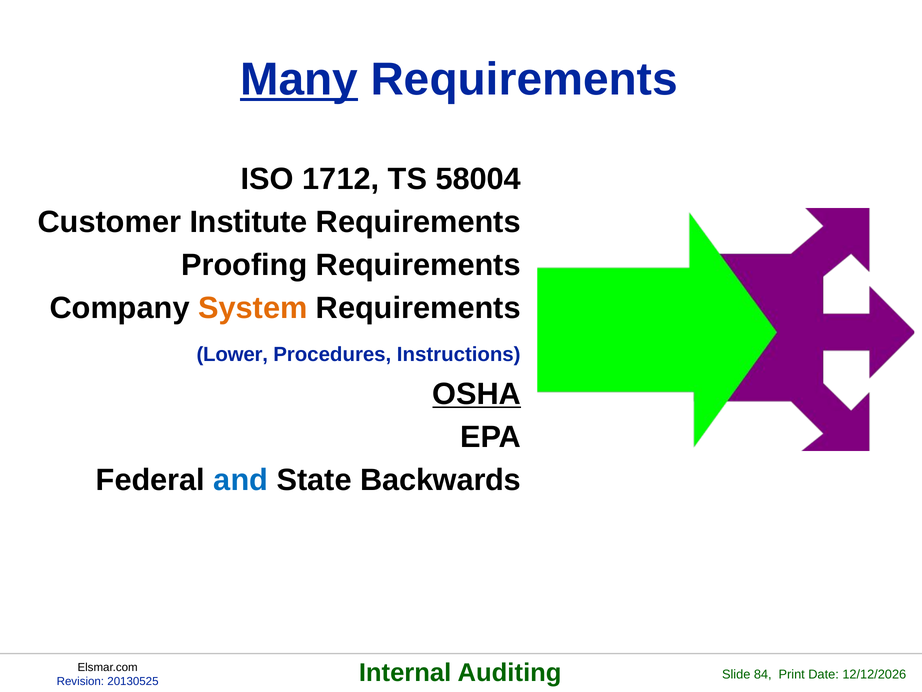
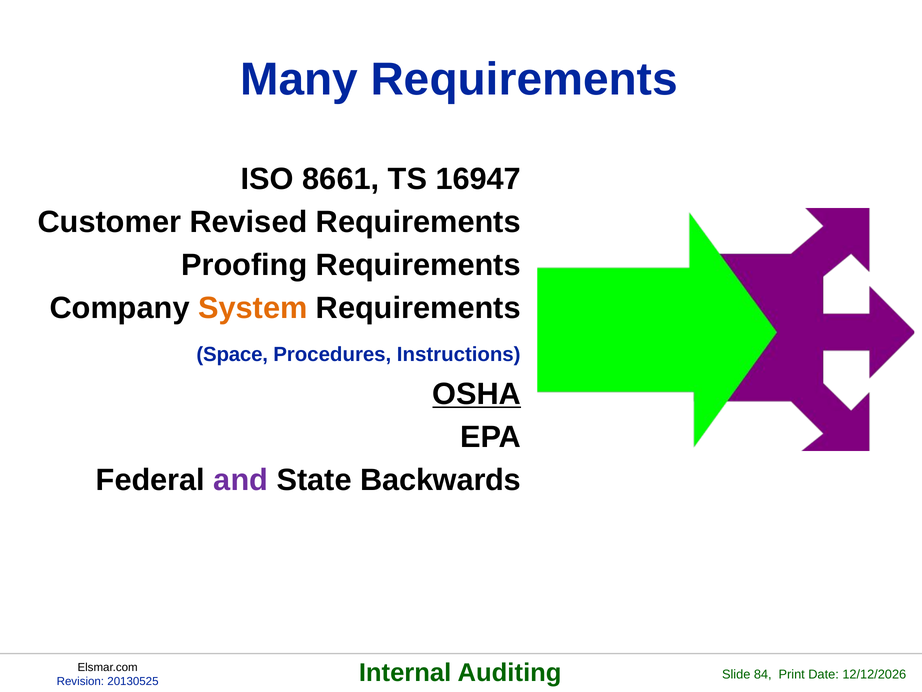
Many underline: present -> none
1712: 1712 -> 8661
58004: 58004 -> 16947
Institute: Institute -> Revised
Lower: Lower -> Space
and colour: blue -> purple
